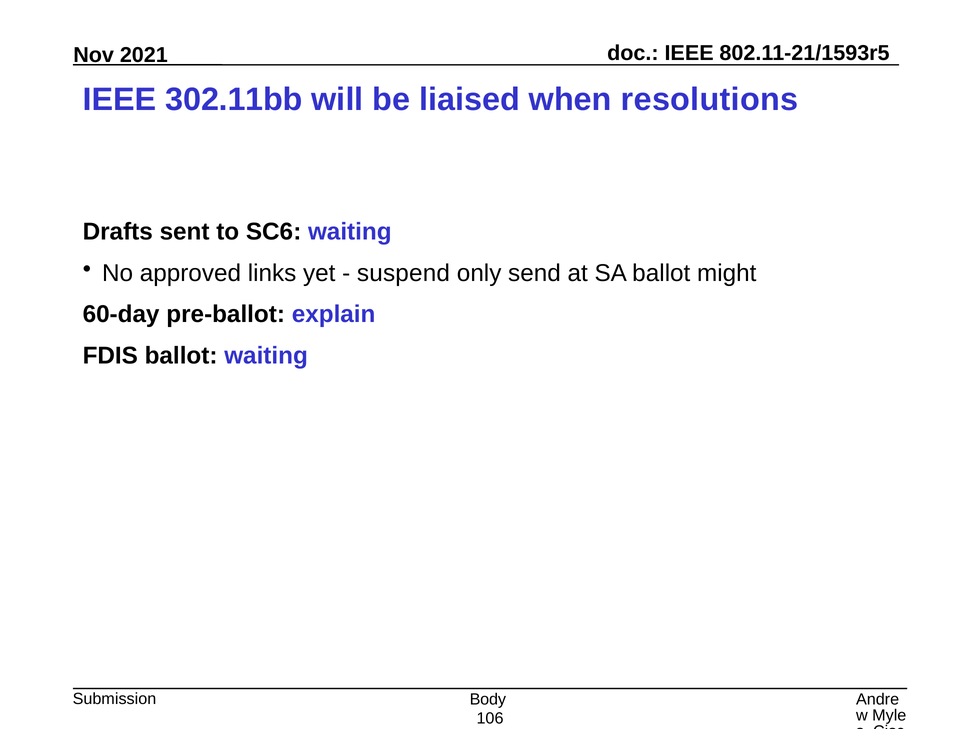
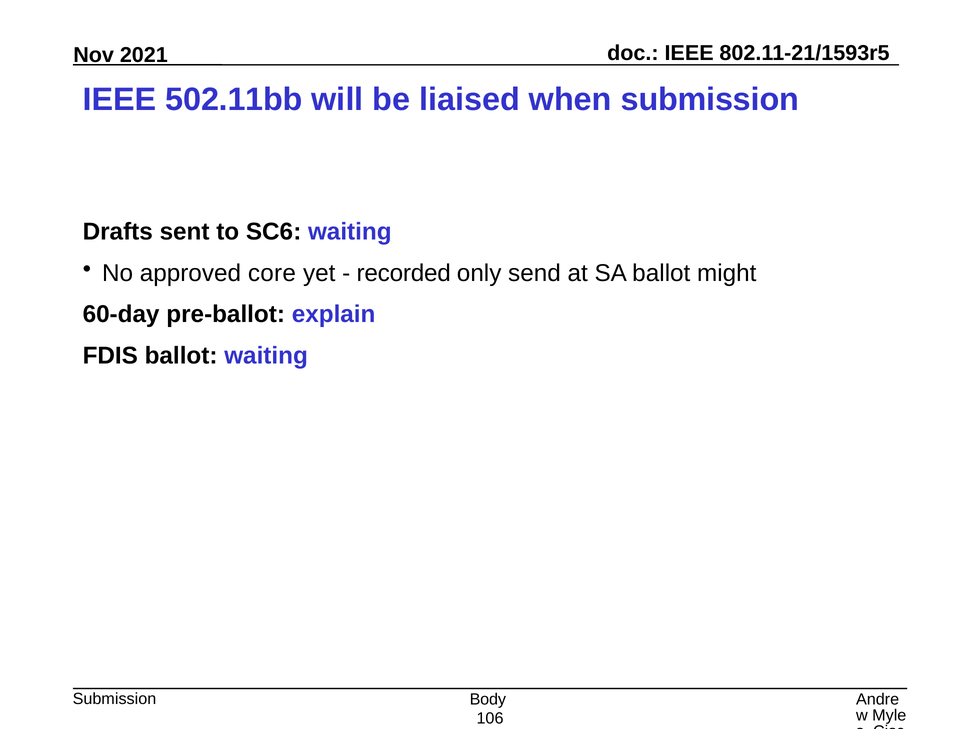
302.11bb: 302.11bb -> 502.11bb
when resolutions: resolutions -> submission
links: links -> core
suspend: suspend -> recorded
